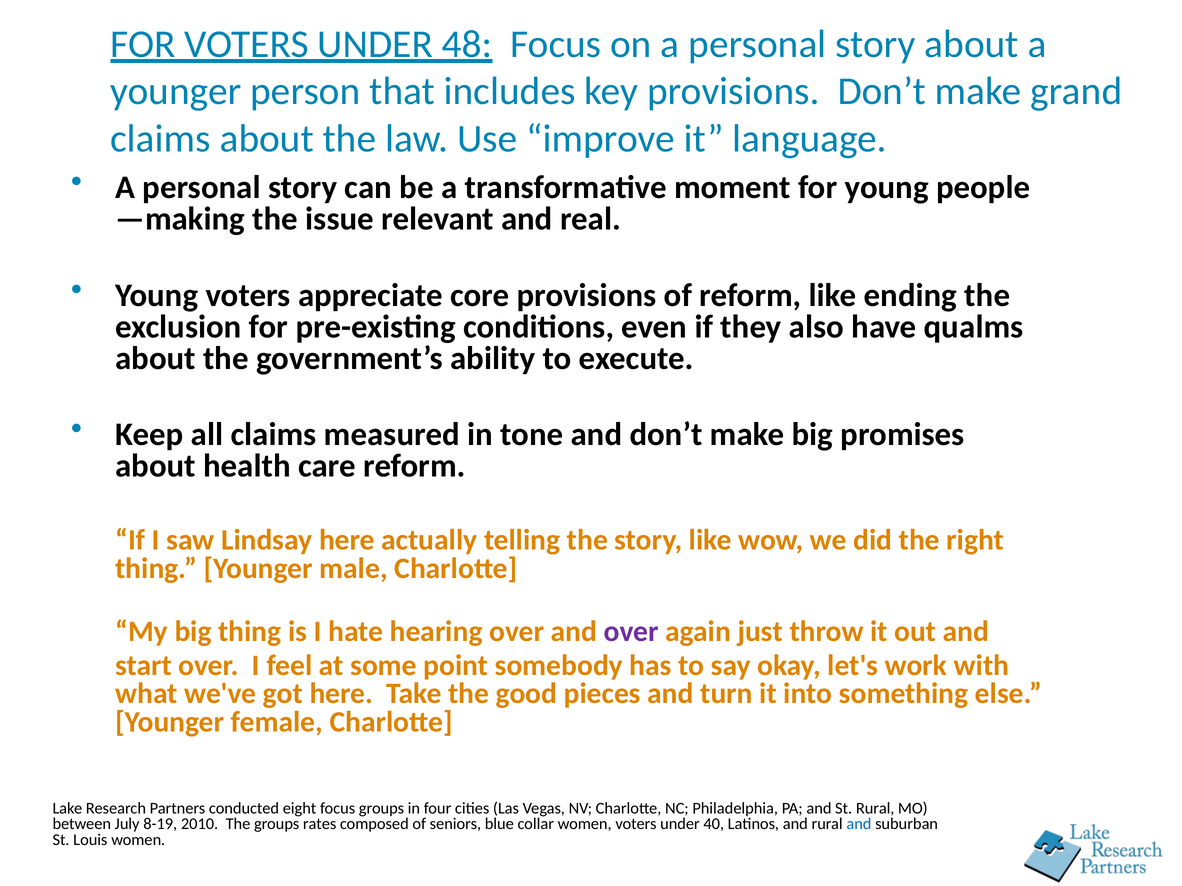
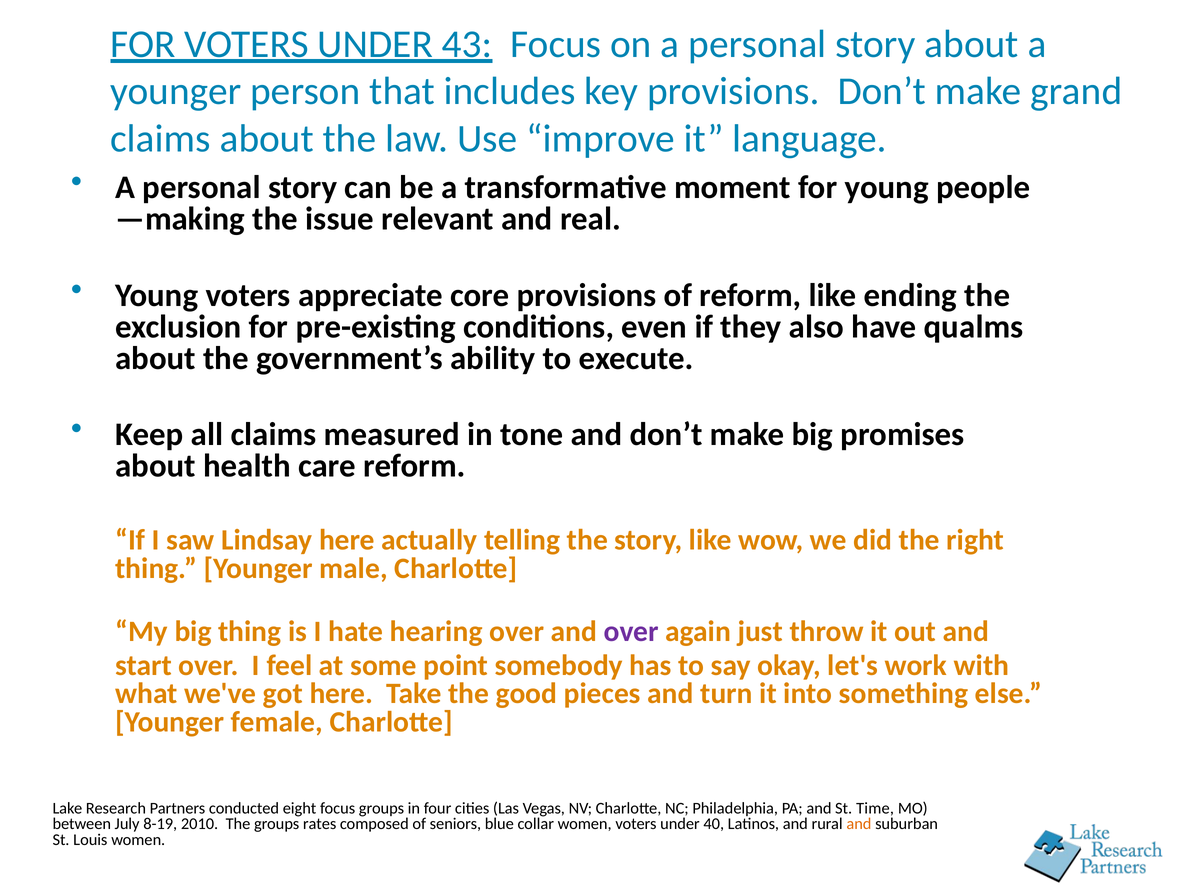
48: 48 -> 43
St Rural: Rural -> Time
and at (859, 824) colour: blue -> orange
